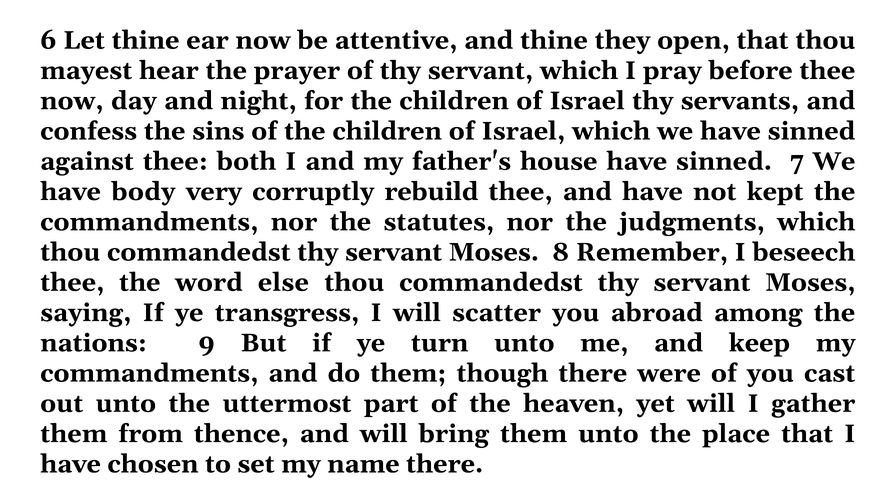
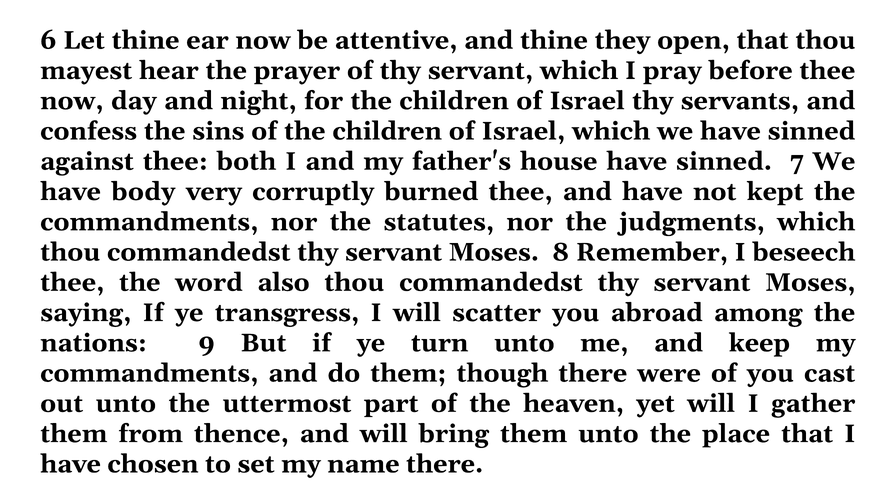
rebuild: rebuild -> burned
else: else -> also
